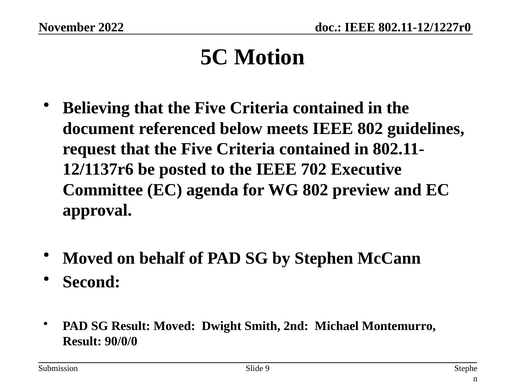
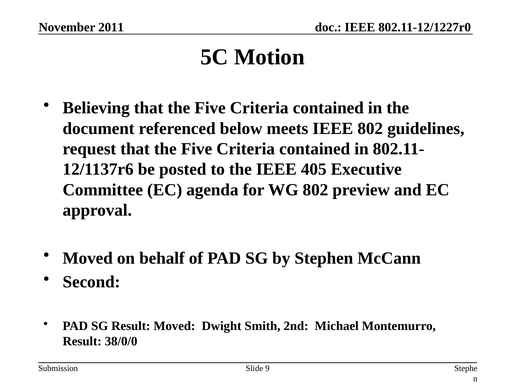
2022: 2022 -> 2011
702: 702 -> 405
90/0/0: 90/0/0 -> 38/0/0
